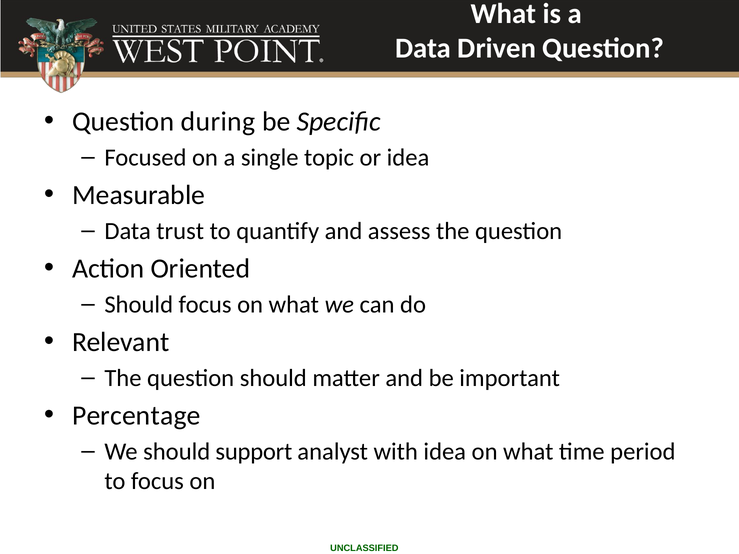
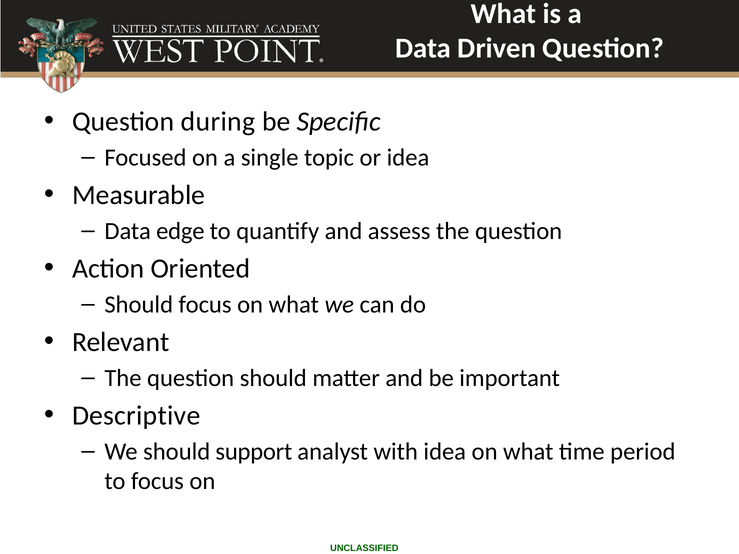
trust: trust -> edge
Percentage: Percentage -> Descriptive
